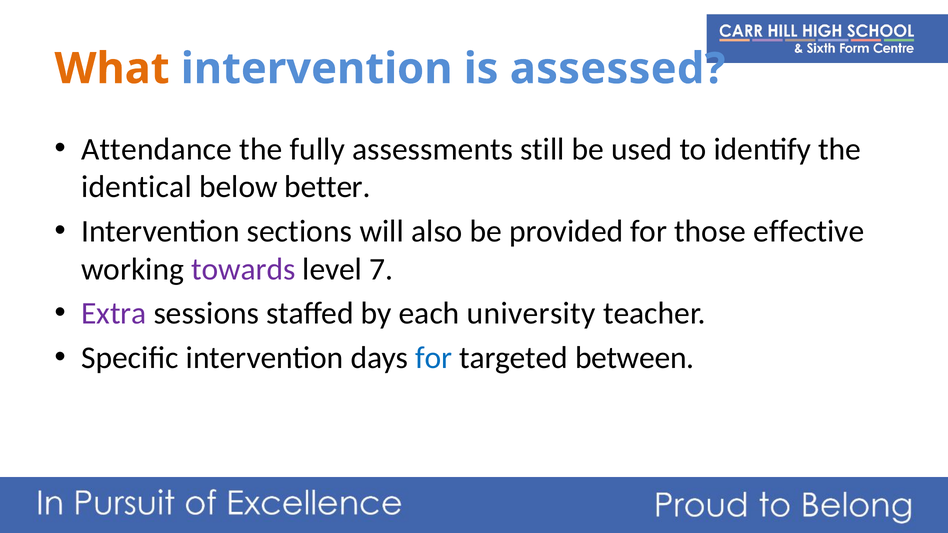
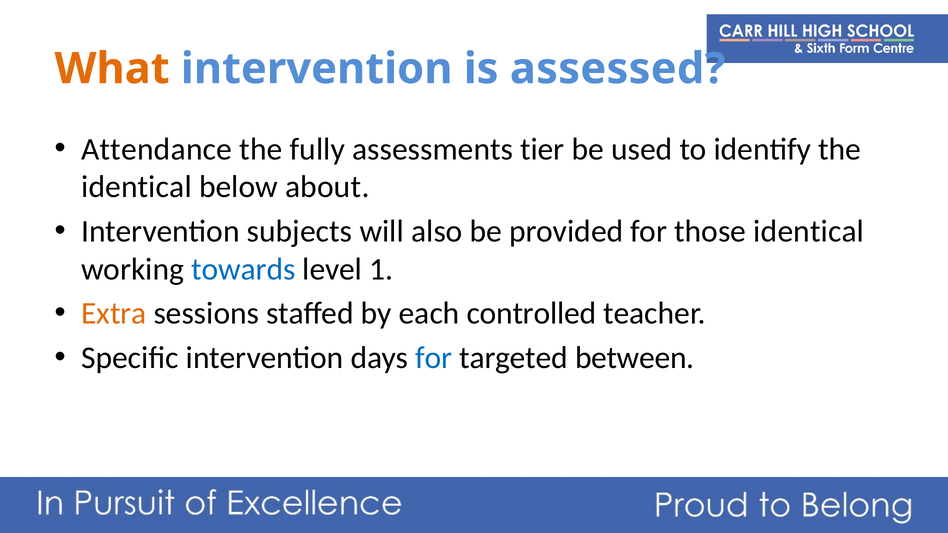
still: still -> tier
better: better -> about
sections: sections -> subjects
those effective: effective -> identical
towards colour: purple -> blue
7: 7 -> 1
Extra colour: purple -> orange
university: university -> controlled
